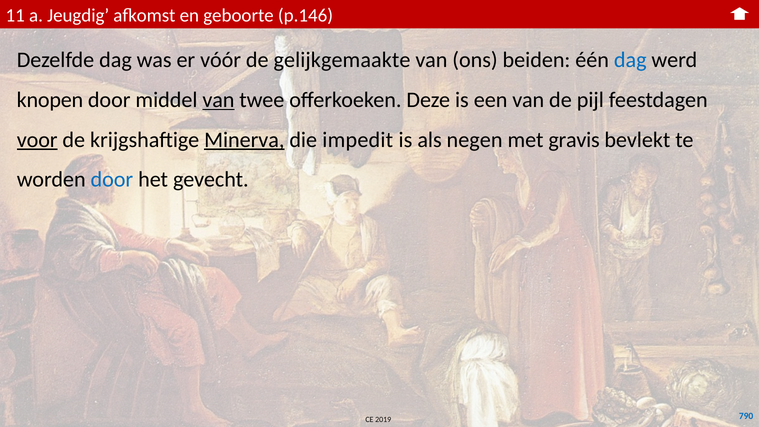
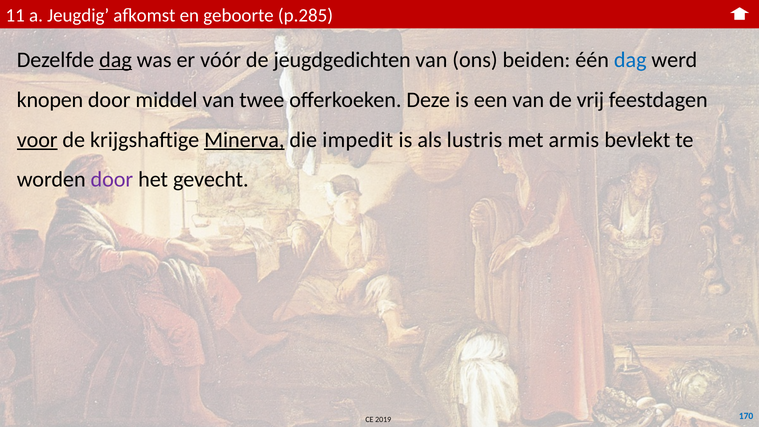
p.146: p.146 -> p.285
dag at (115, 60) underline: none -> present
gelijkgemaakte: gelijkgemaakte -> jeugdgedichten
van at (218, 100) underline: present -> none
pijl: pijl -> vrij
negen: negen -> lustris
gravis: gravis -> armis
door at (112, 180) colour: blue -> purple
790: 790 -> 170
